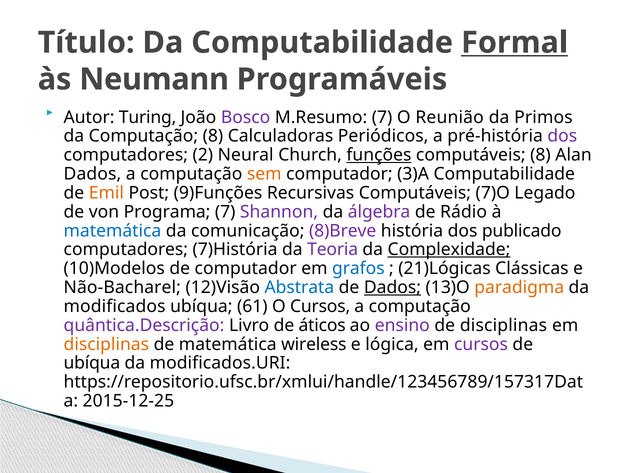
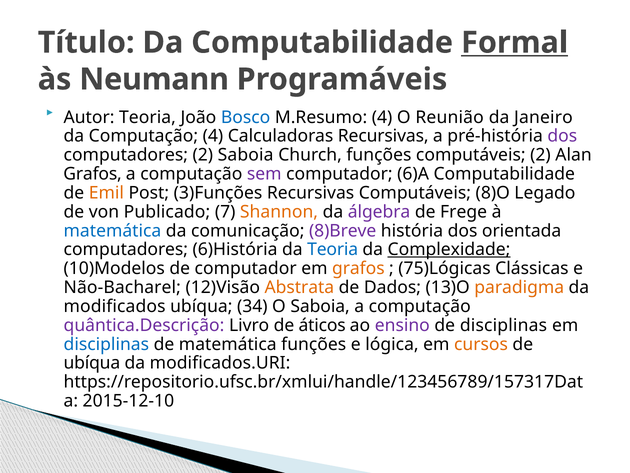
Autor Turing: Turing -> Teoria
Bosco colour: purple -> blue
M.Resumo 7: 7 -> 4
Primos: Primos -> Janeiro
Computação 8: 8 -> 4
Calculadoras Periódicos: Periódicos -> Recursivas
2 Neural: Neural -> Saboia
funções at (379, 155) underline: present -> none
computáveis 8: 8 -> 2
Dados at (92, 174): Dados -> Grafos
sem colour: orange -> purple
3)A: 3)A -> 6)A
9)Funções: 9)Funções -> 3)Funções
7)O: 7)O -> 8)O
Programa: Programa -> Publicado
Shannon colour: purple -> orange
Rádio: Rádio -> Frege
publicado: publicado -> orientada
7)História: 7)História -> 6)História
Teoria at (333, 249) colour: purple -> blue
grafos at (358, 268) colour: blue -> orange
21)Lógicas: 21)Lógicas -> 75)Lógicas
Abstrata colour: blue -> orange
Dados at (392, 287) underline: present -> none
61: 61 -> 34
O Cursos: Cursos -> Saboia
disciplinas at (106, 344) colour: orange -> blue
matemática wireless: wireless -> funções
cursos at (481, 344) colour: purple -> orange
2015-12-25: 2015-12-25 -> 2015-12-10
